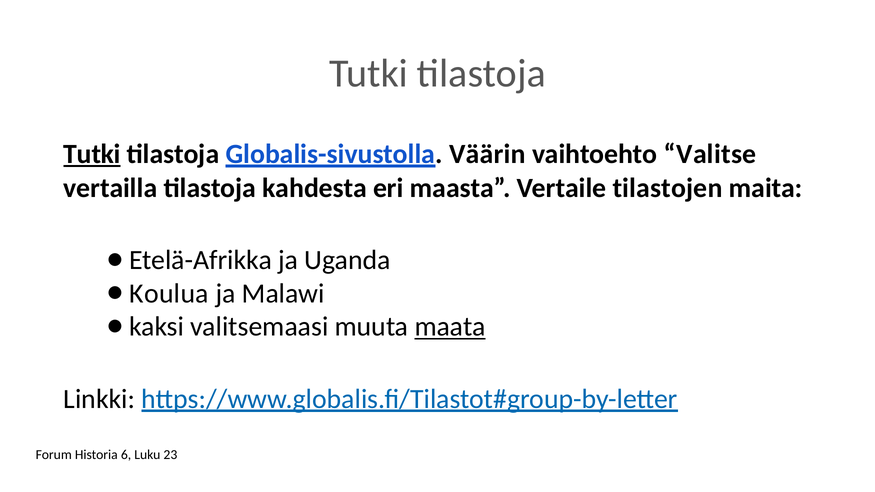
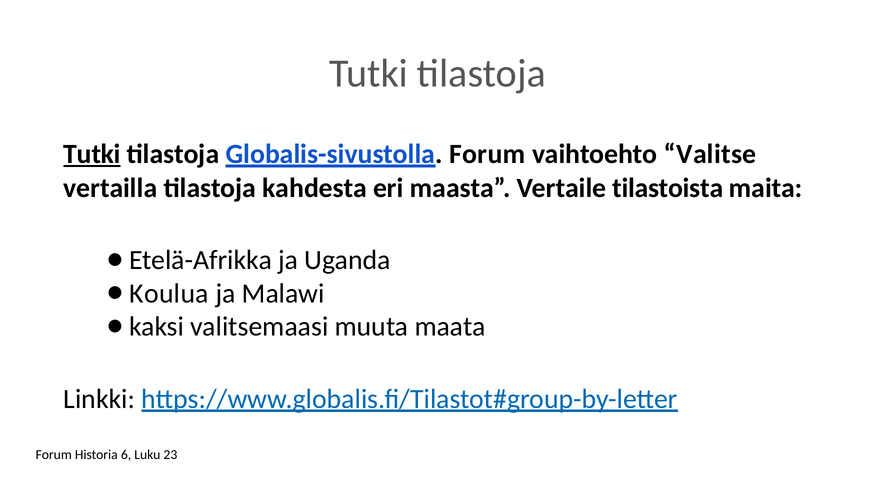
Globalis-sivustolla Väärin: Väärin -> Forum
tilastojen: tilastojen -> tilastoista
maata underline: present -> none
